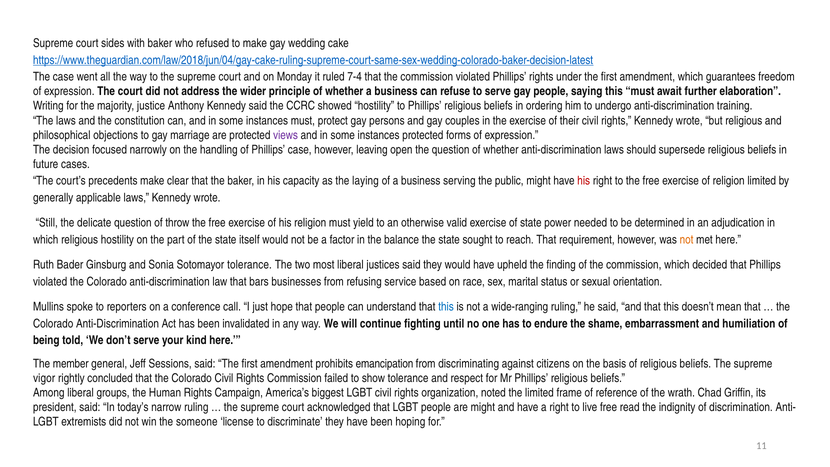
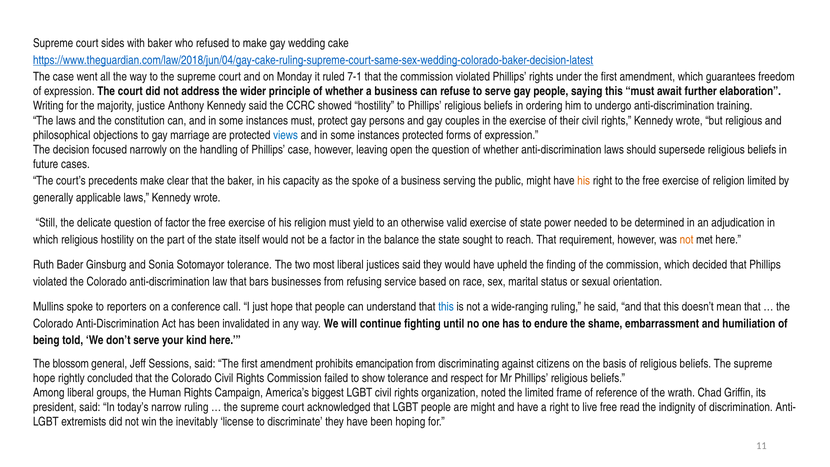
7-4: 7-4 -> 7-1
views colour: purple -> blue
the laying: laying -> spoke
his at (584, 181) colour: red -> orange
of throw: throw -> factor
member: member -> blossom
vigor at (44, 378): vigor -> hope
someone: someone -> inevitably
